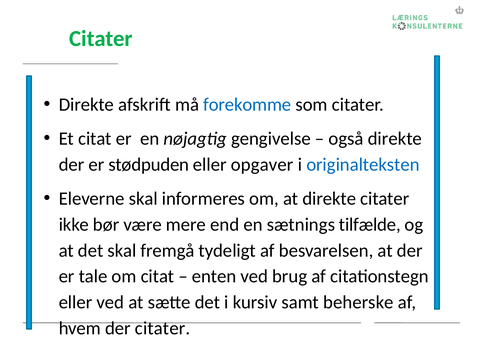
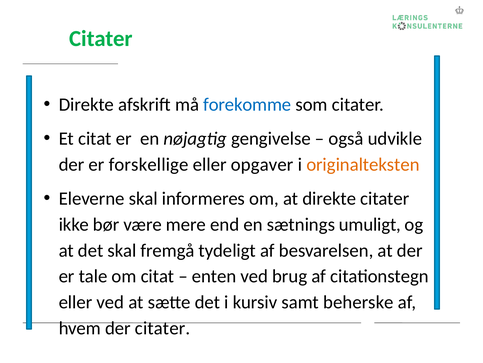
også direkte: direkte -> udvikle
stødpuden: stødpuden -> forskellige
originalteksten colour: blue -> orange
tilfælde: tilfælde -> umuligt
